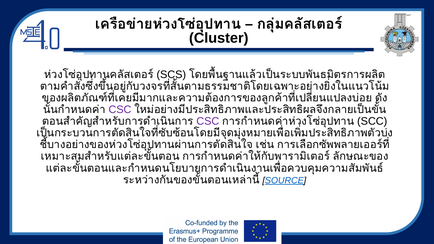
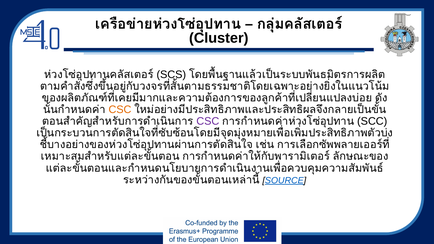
CSC at (120, 110) colour: purple -> orange
